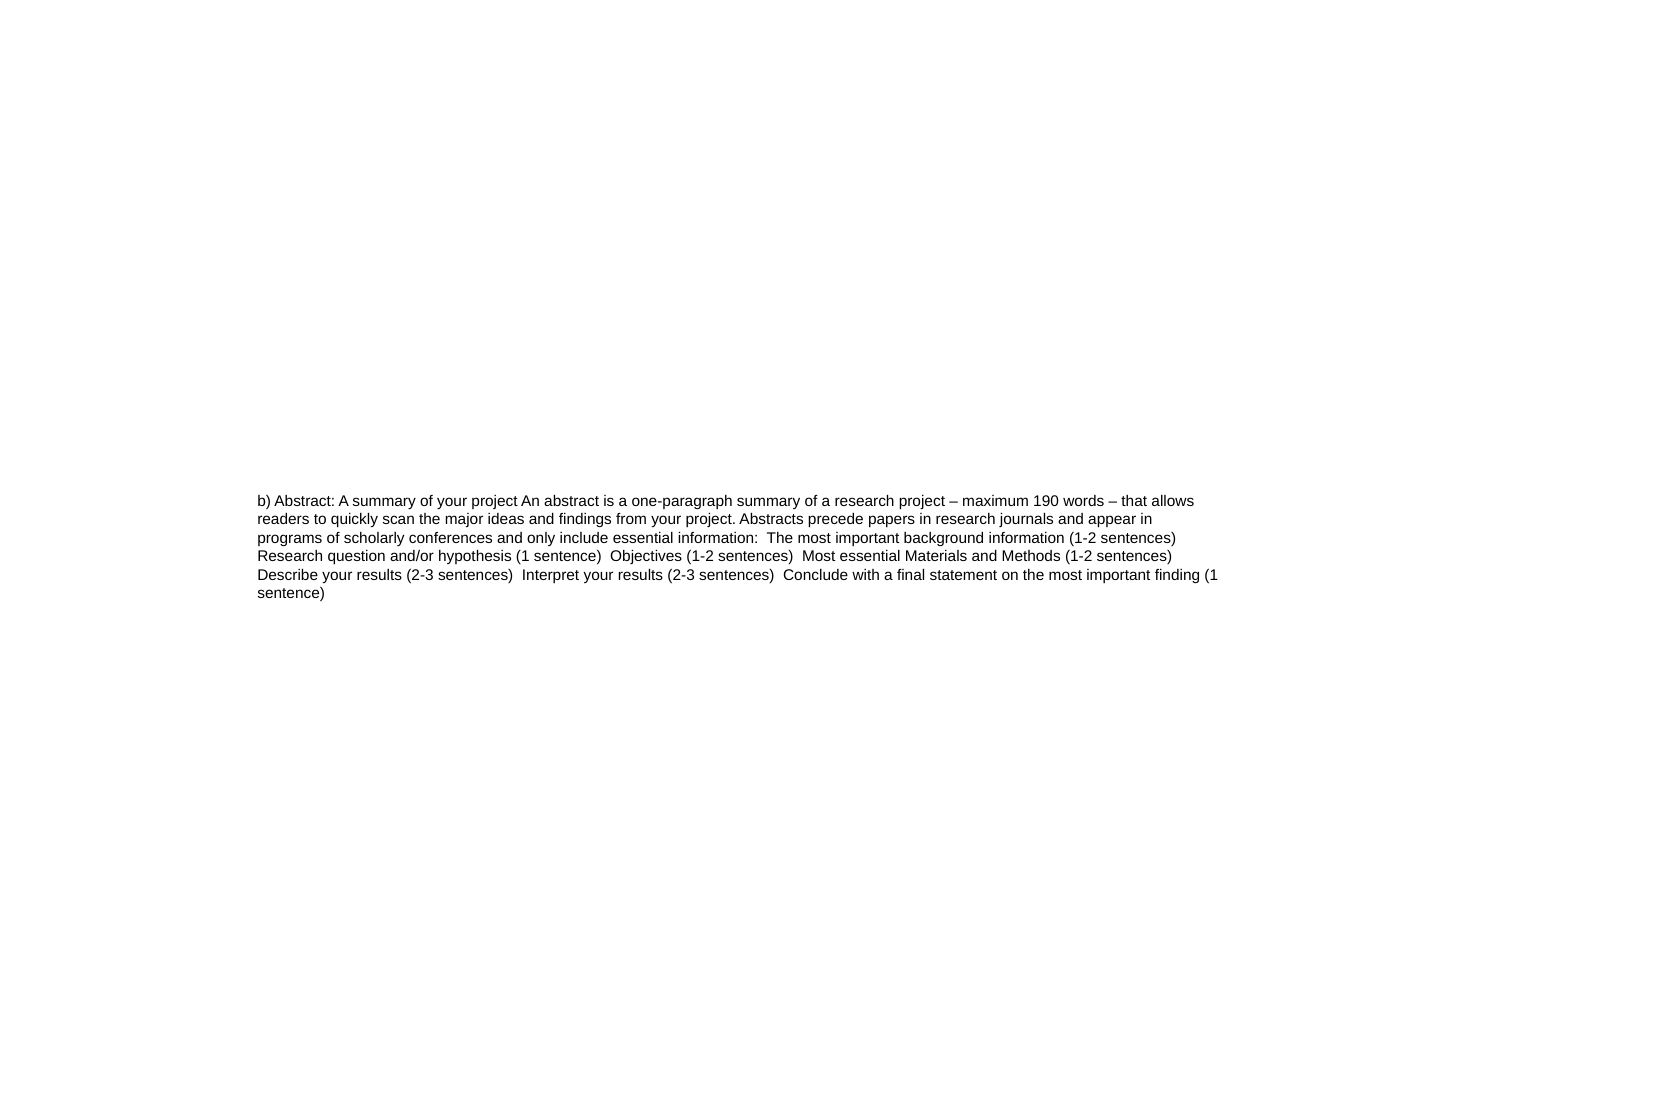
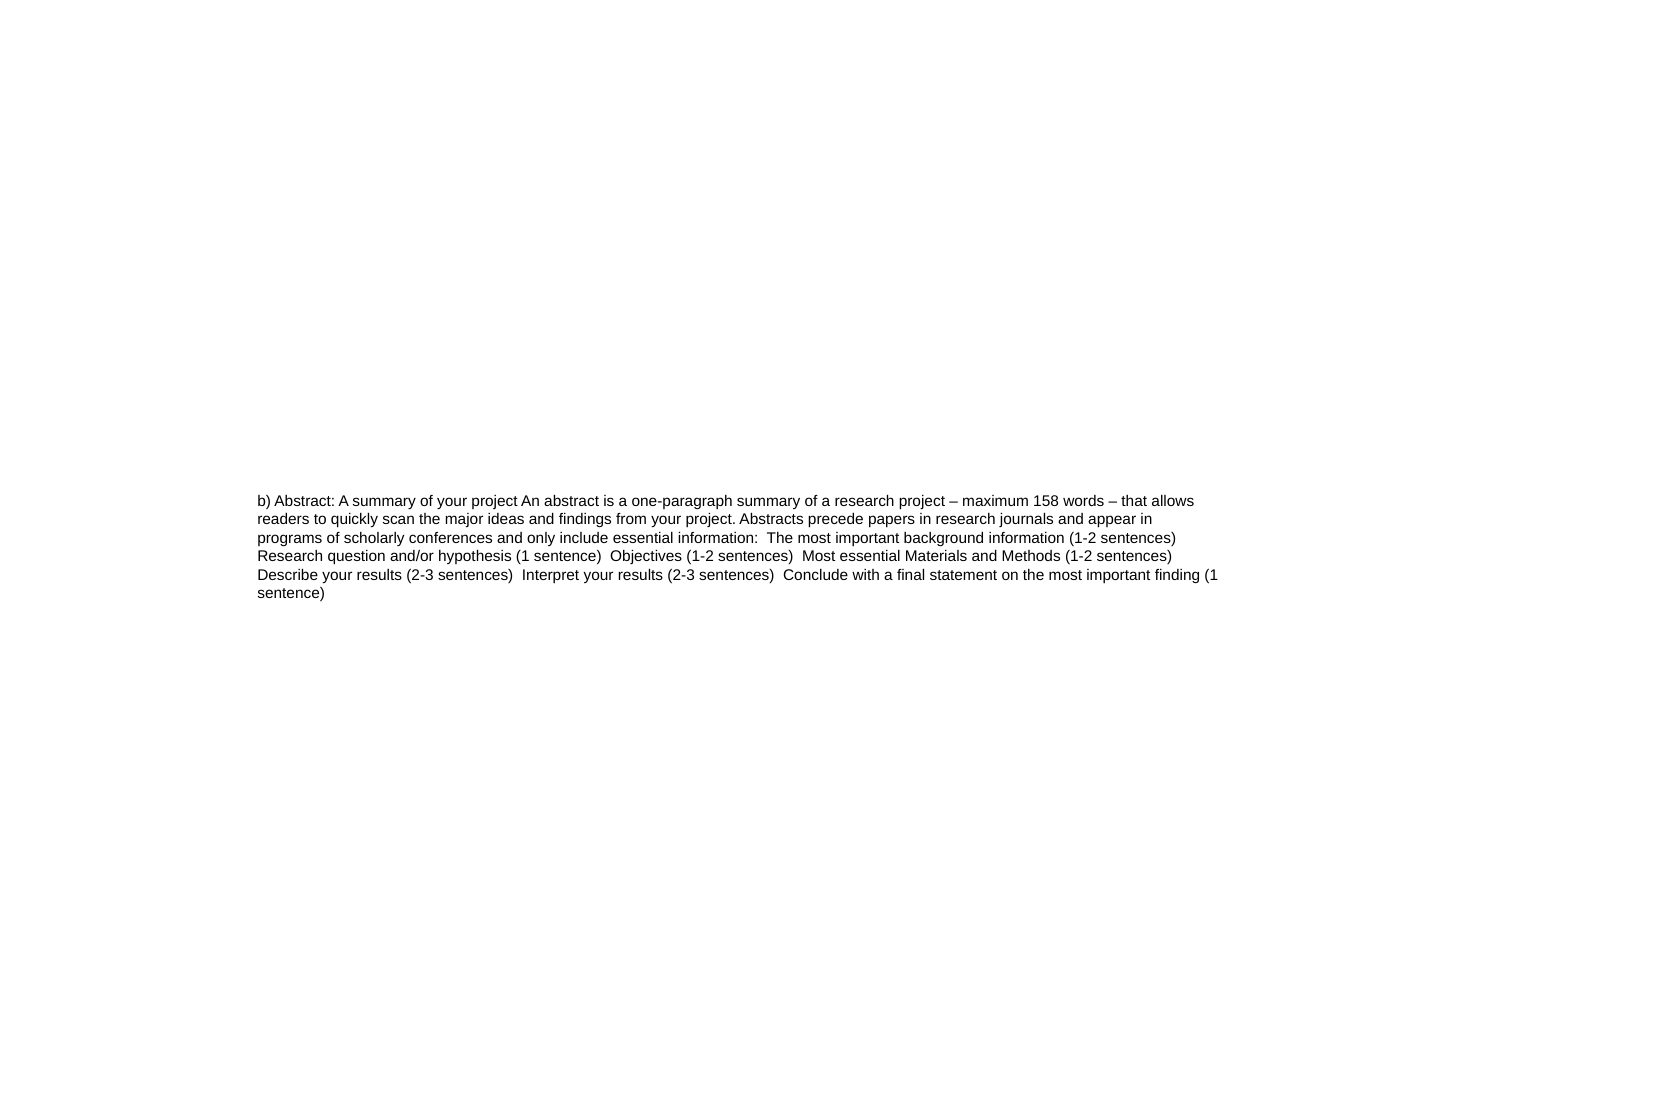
190: 190 -> 158
